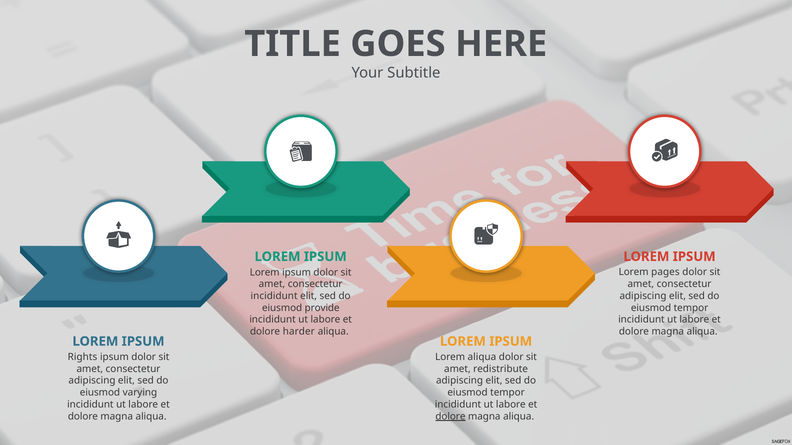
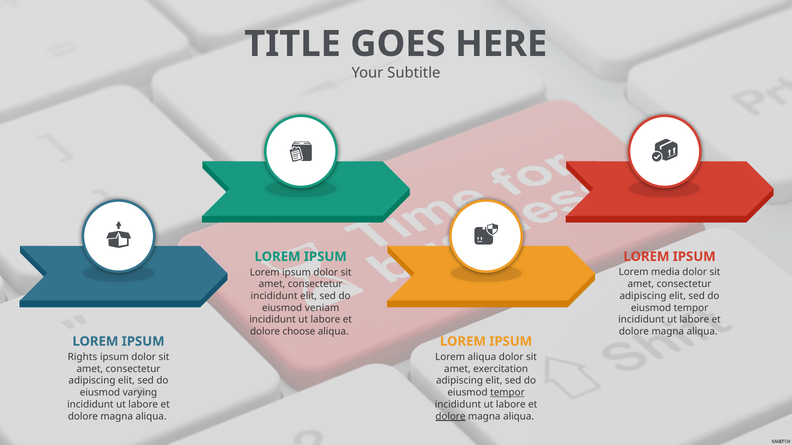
pages: pages -> media
provide: provide -> veniam
harder: harder -> choose
redistribute: redistribute -> exercitation
tempor at (507, 393) underline: none -> present
